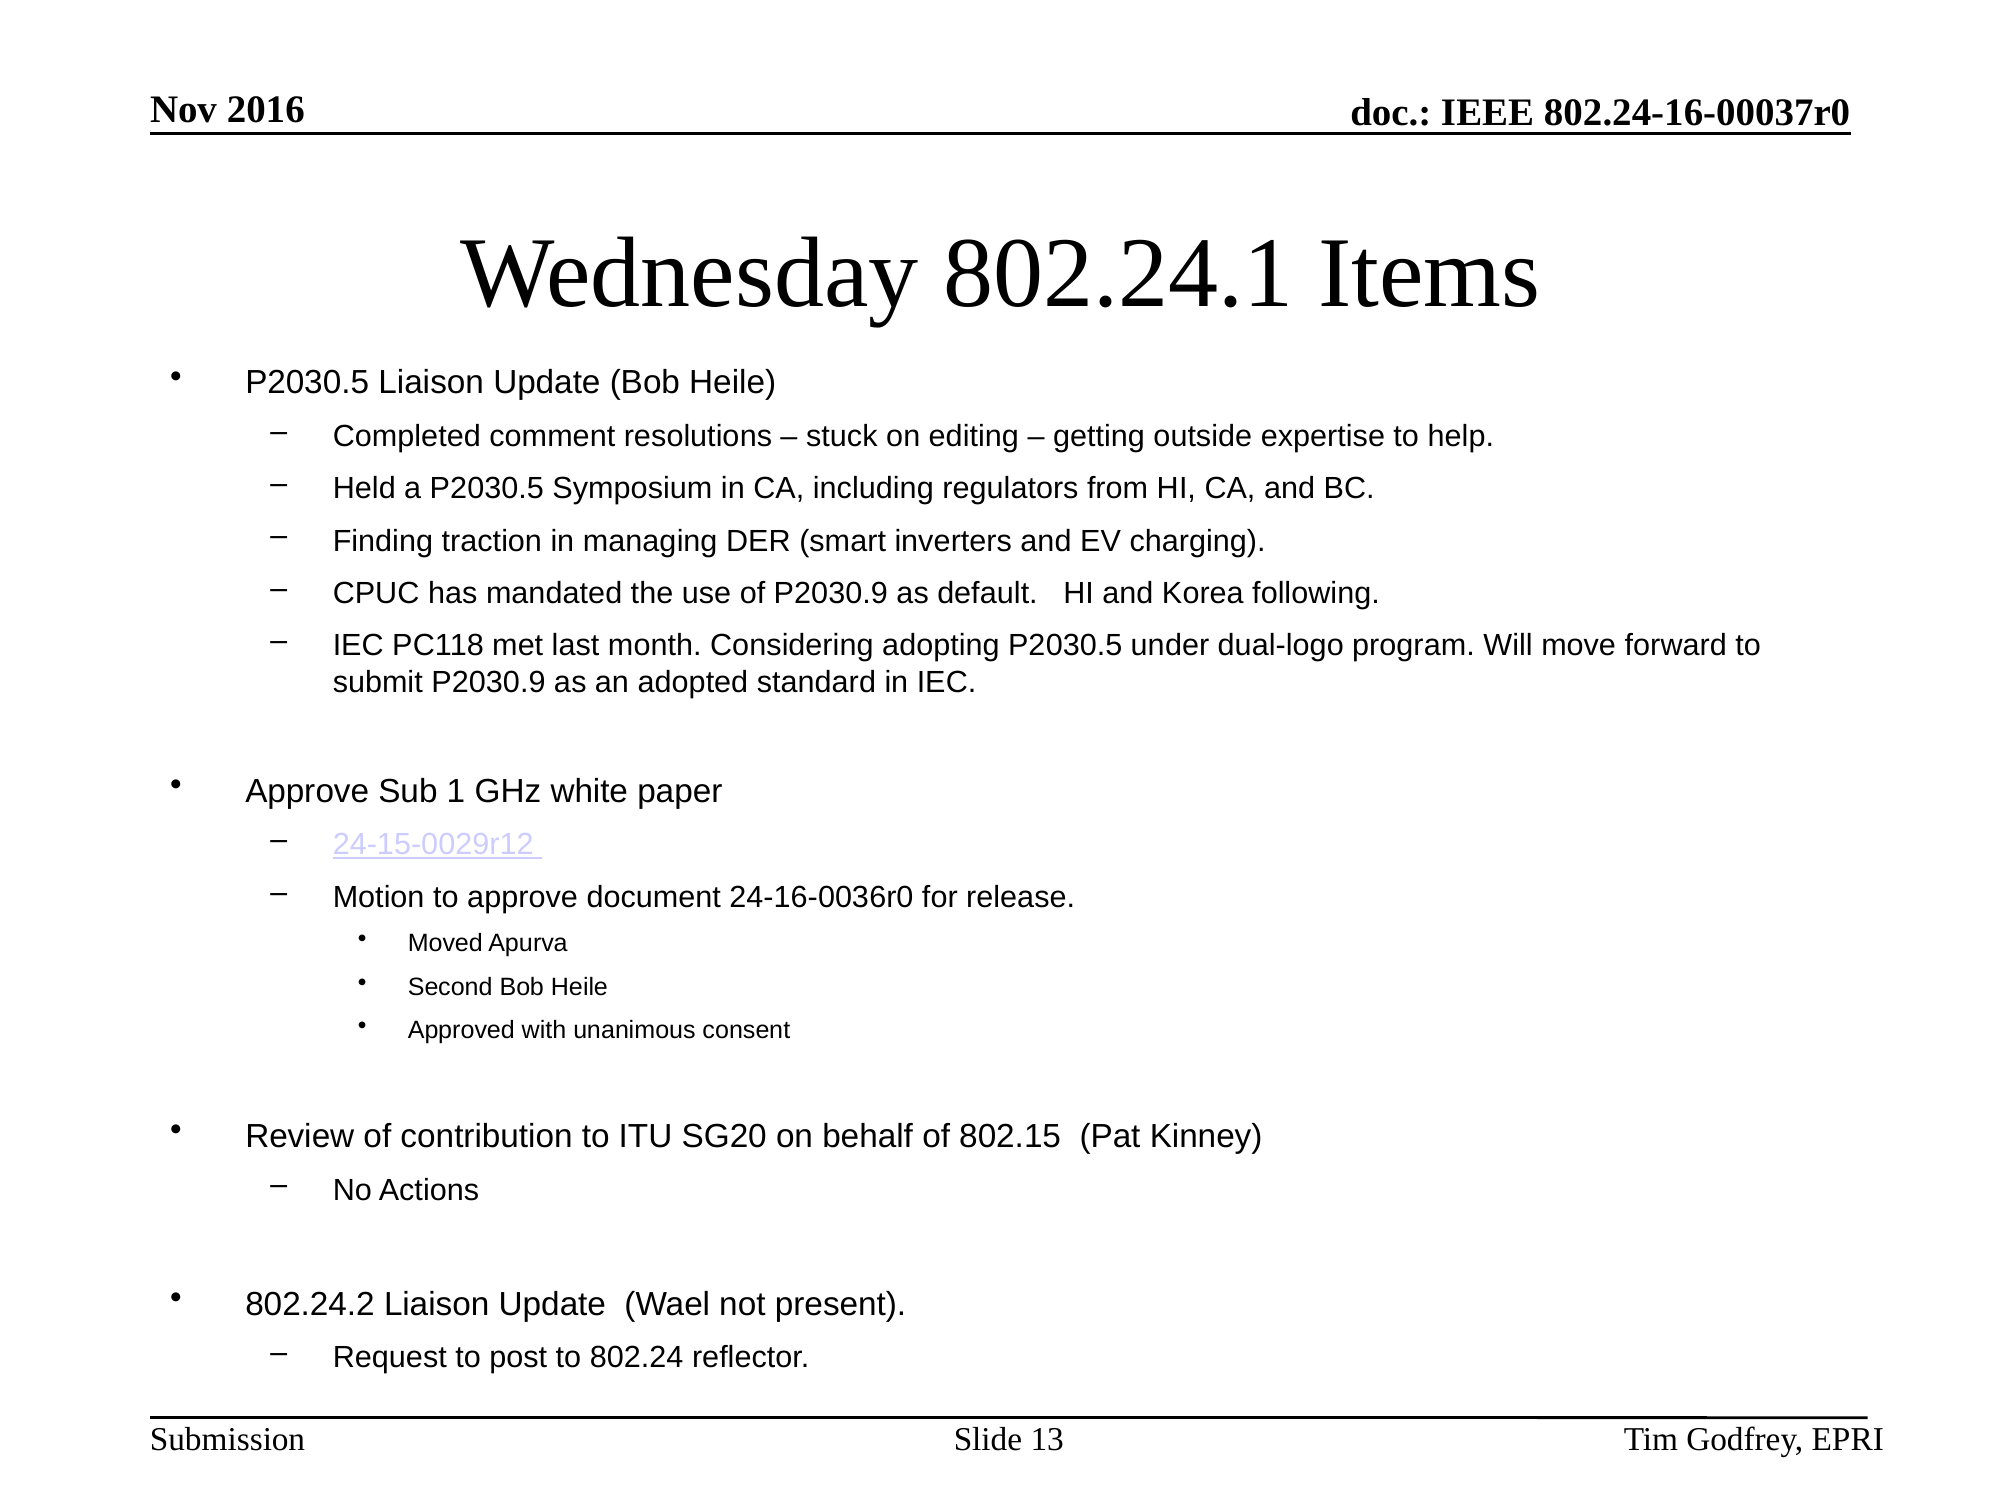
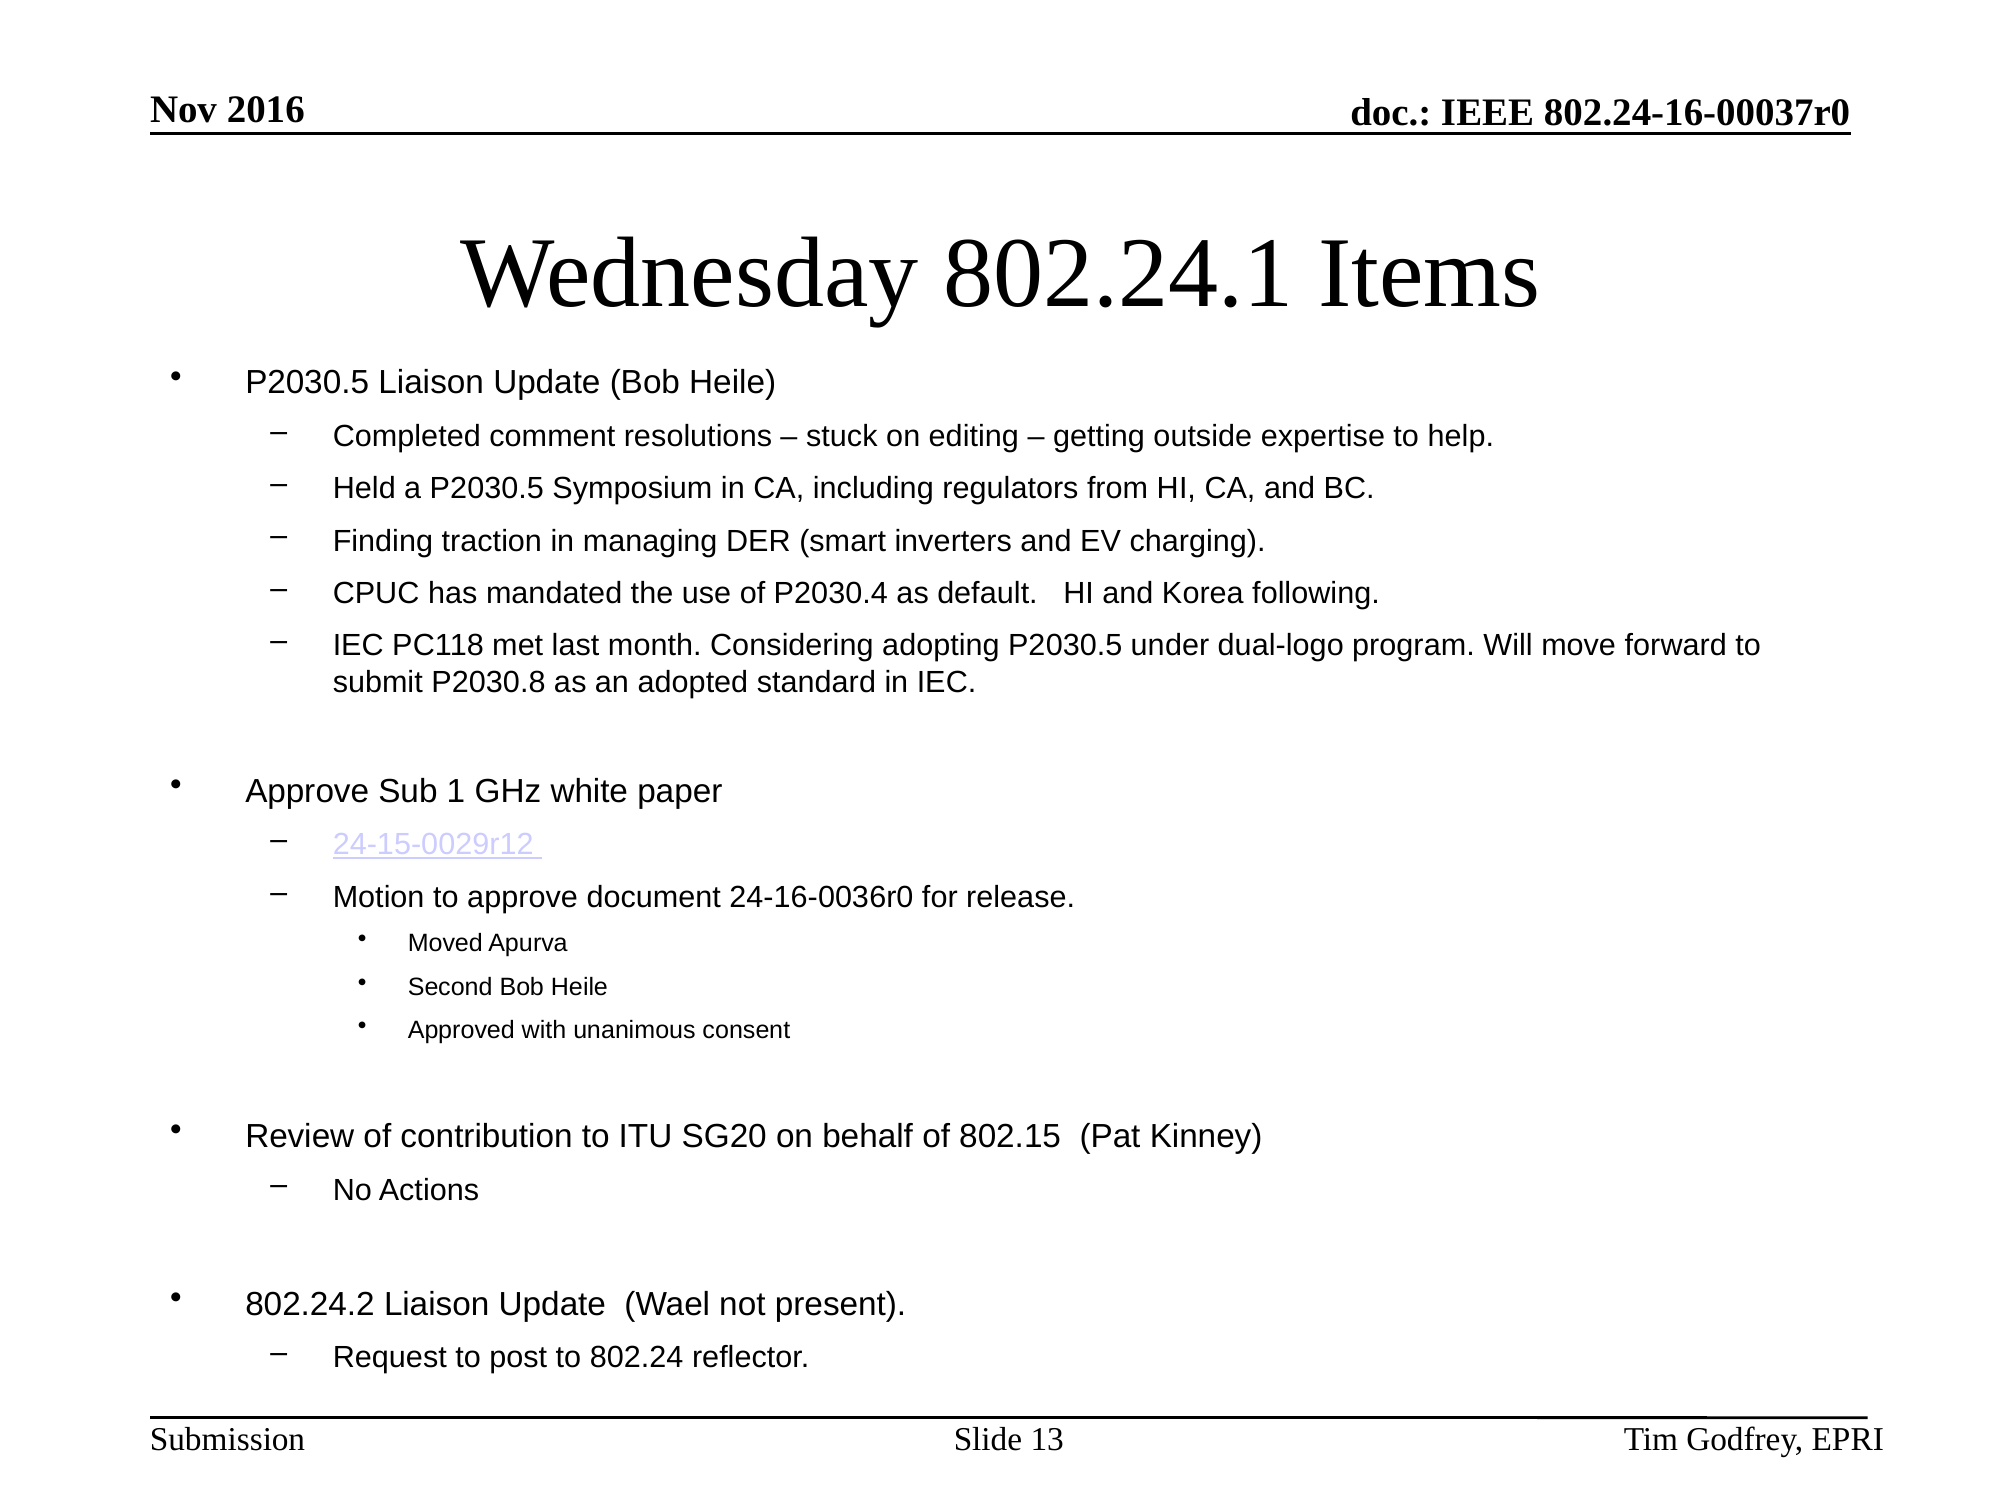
of P2030.9: P2030.9 -> P2030.4
submit P2030.9: P2030.9 -> P2030.8
